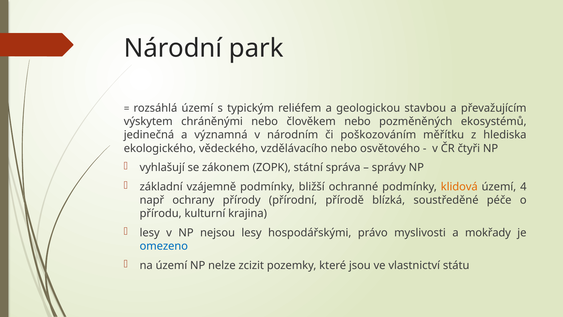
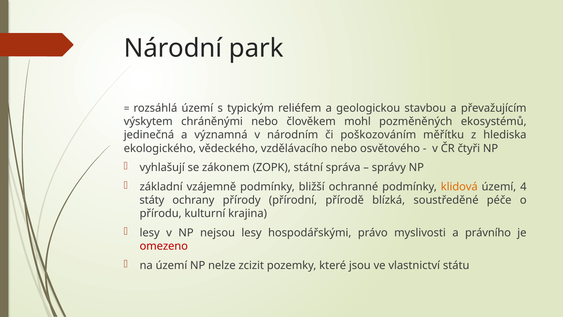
člověkem nebo: nebo -> mohl
např: např -> státy
mokřady: mokřady -> právního
omezeno colour: blue -> red
